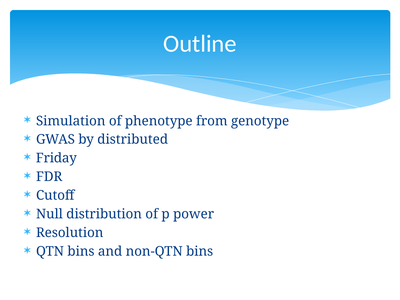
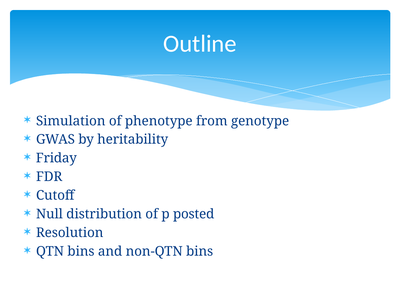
distributed: distributed -> heritability
power: power -> posted
